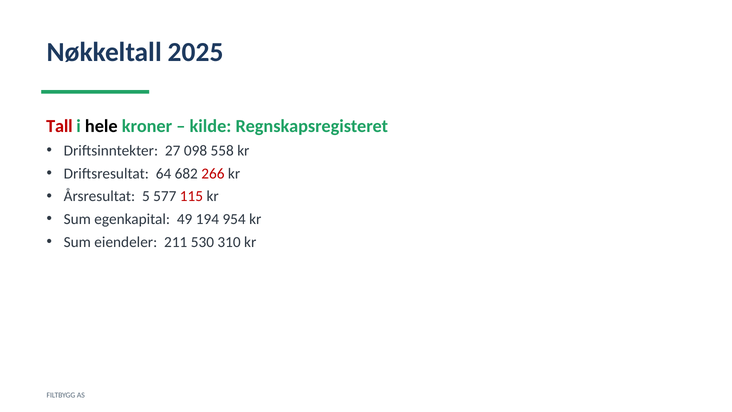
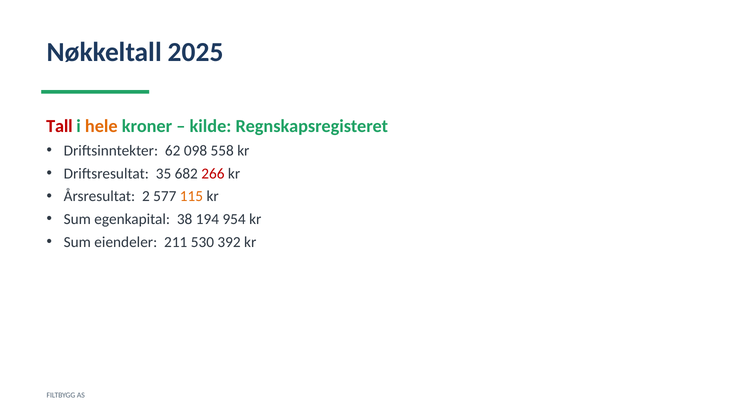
hele colour: black -> orange
27: 27 -> 62
64: 64 -> 35
5: 5 -> 2
115 colour: red -> orange
49: 49 -> 38
310: 310 -> 392
